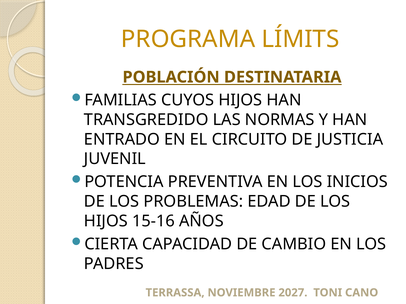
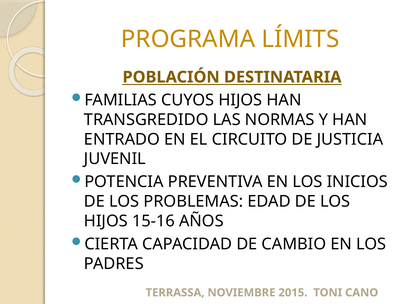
2027: 2027 -> 2015
